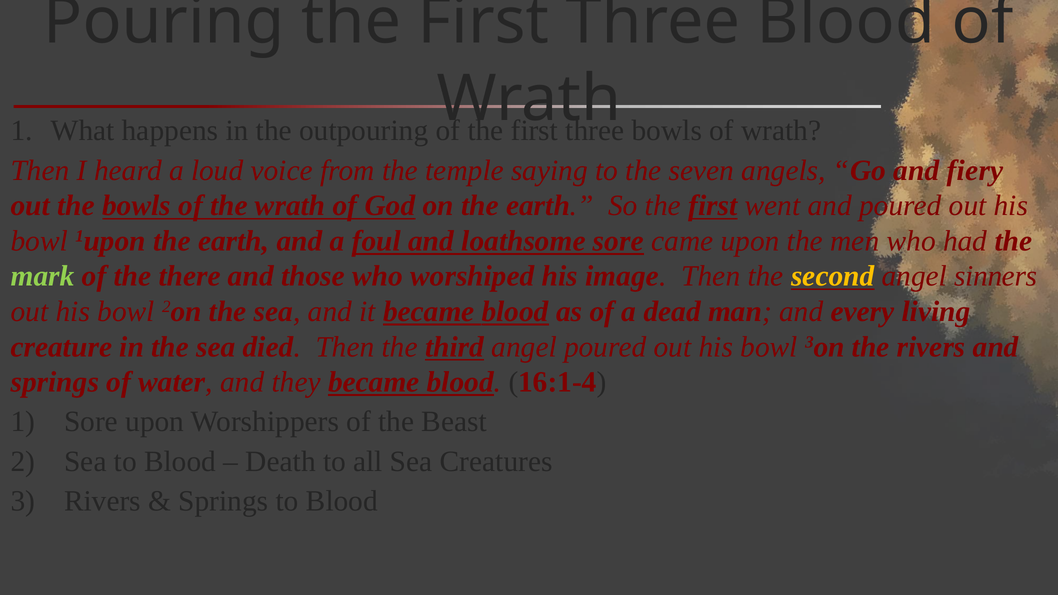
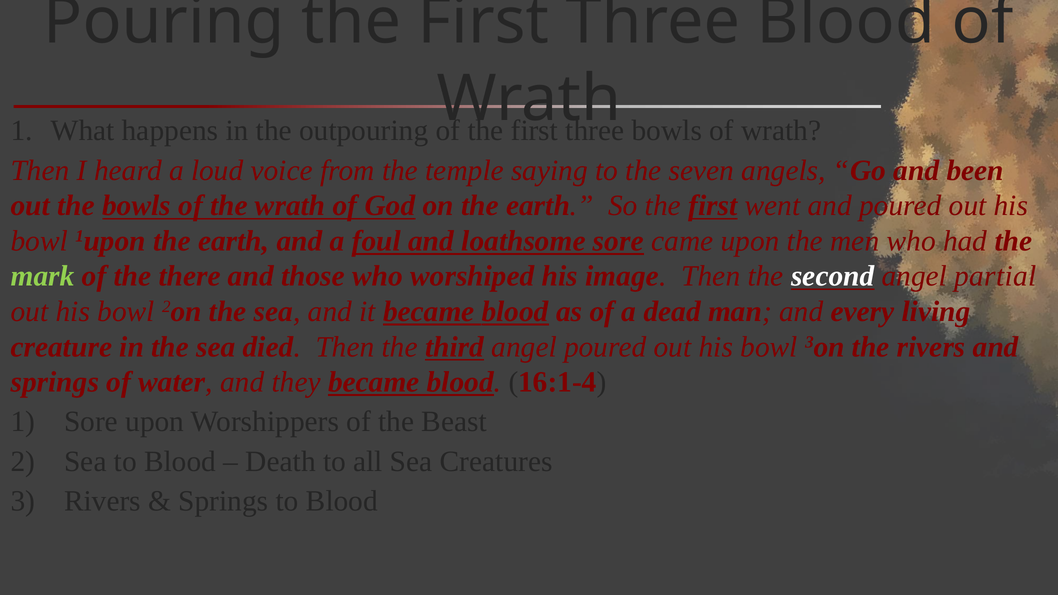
fiery: fiery -> been
second colour: yellow -> white
sinners: sinners -> partial
